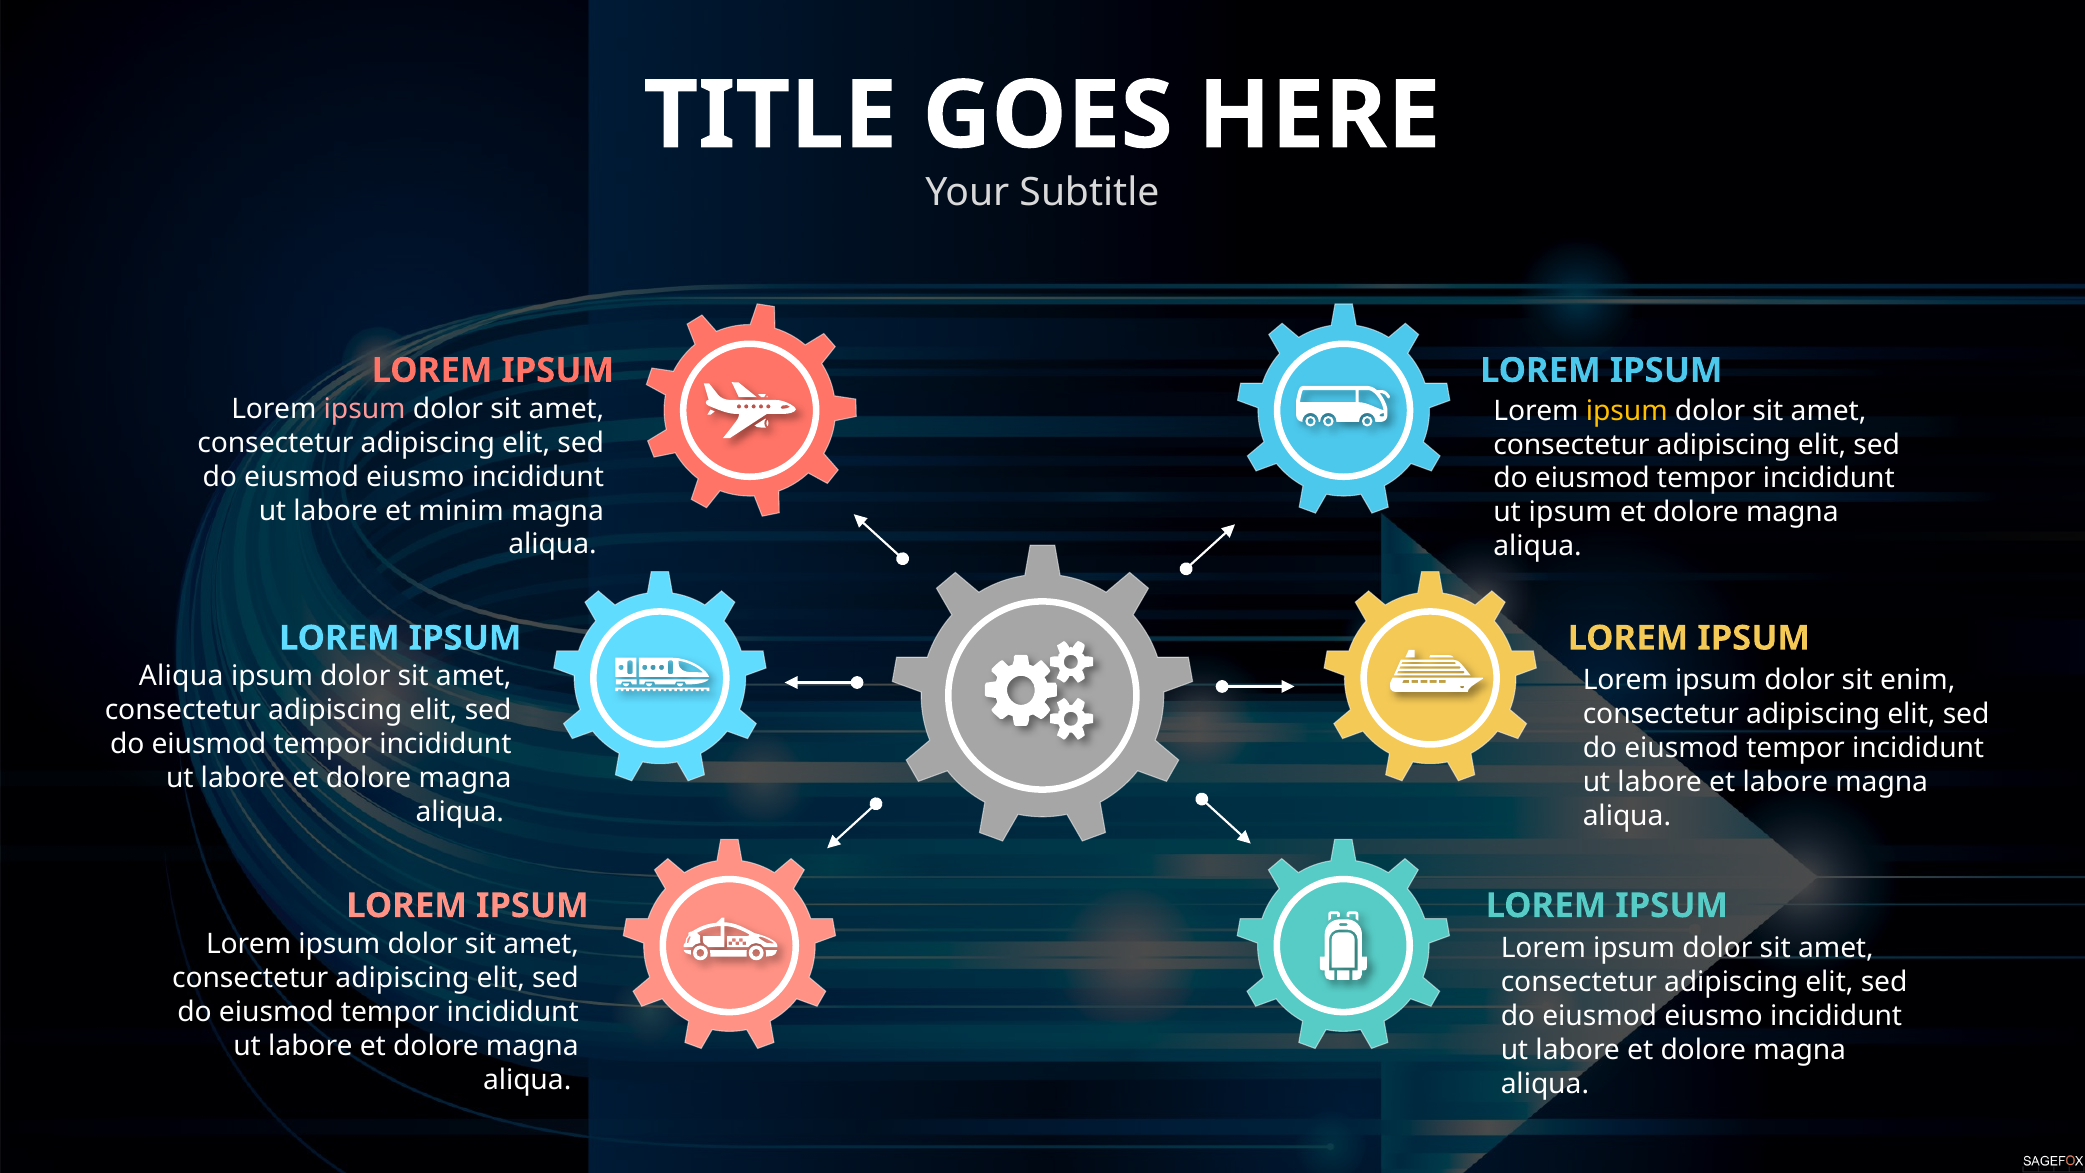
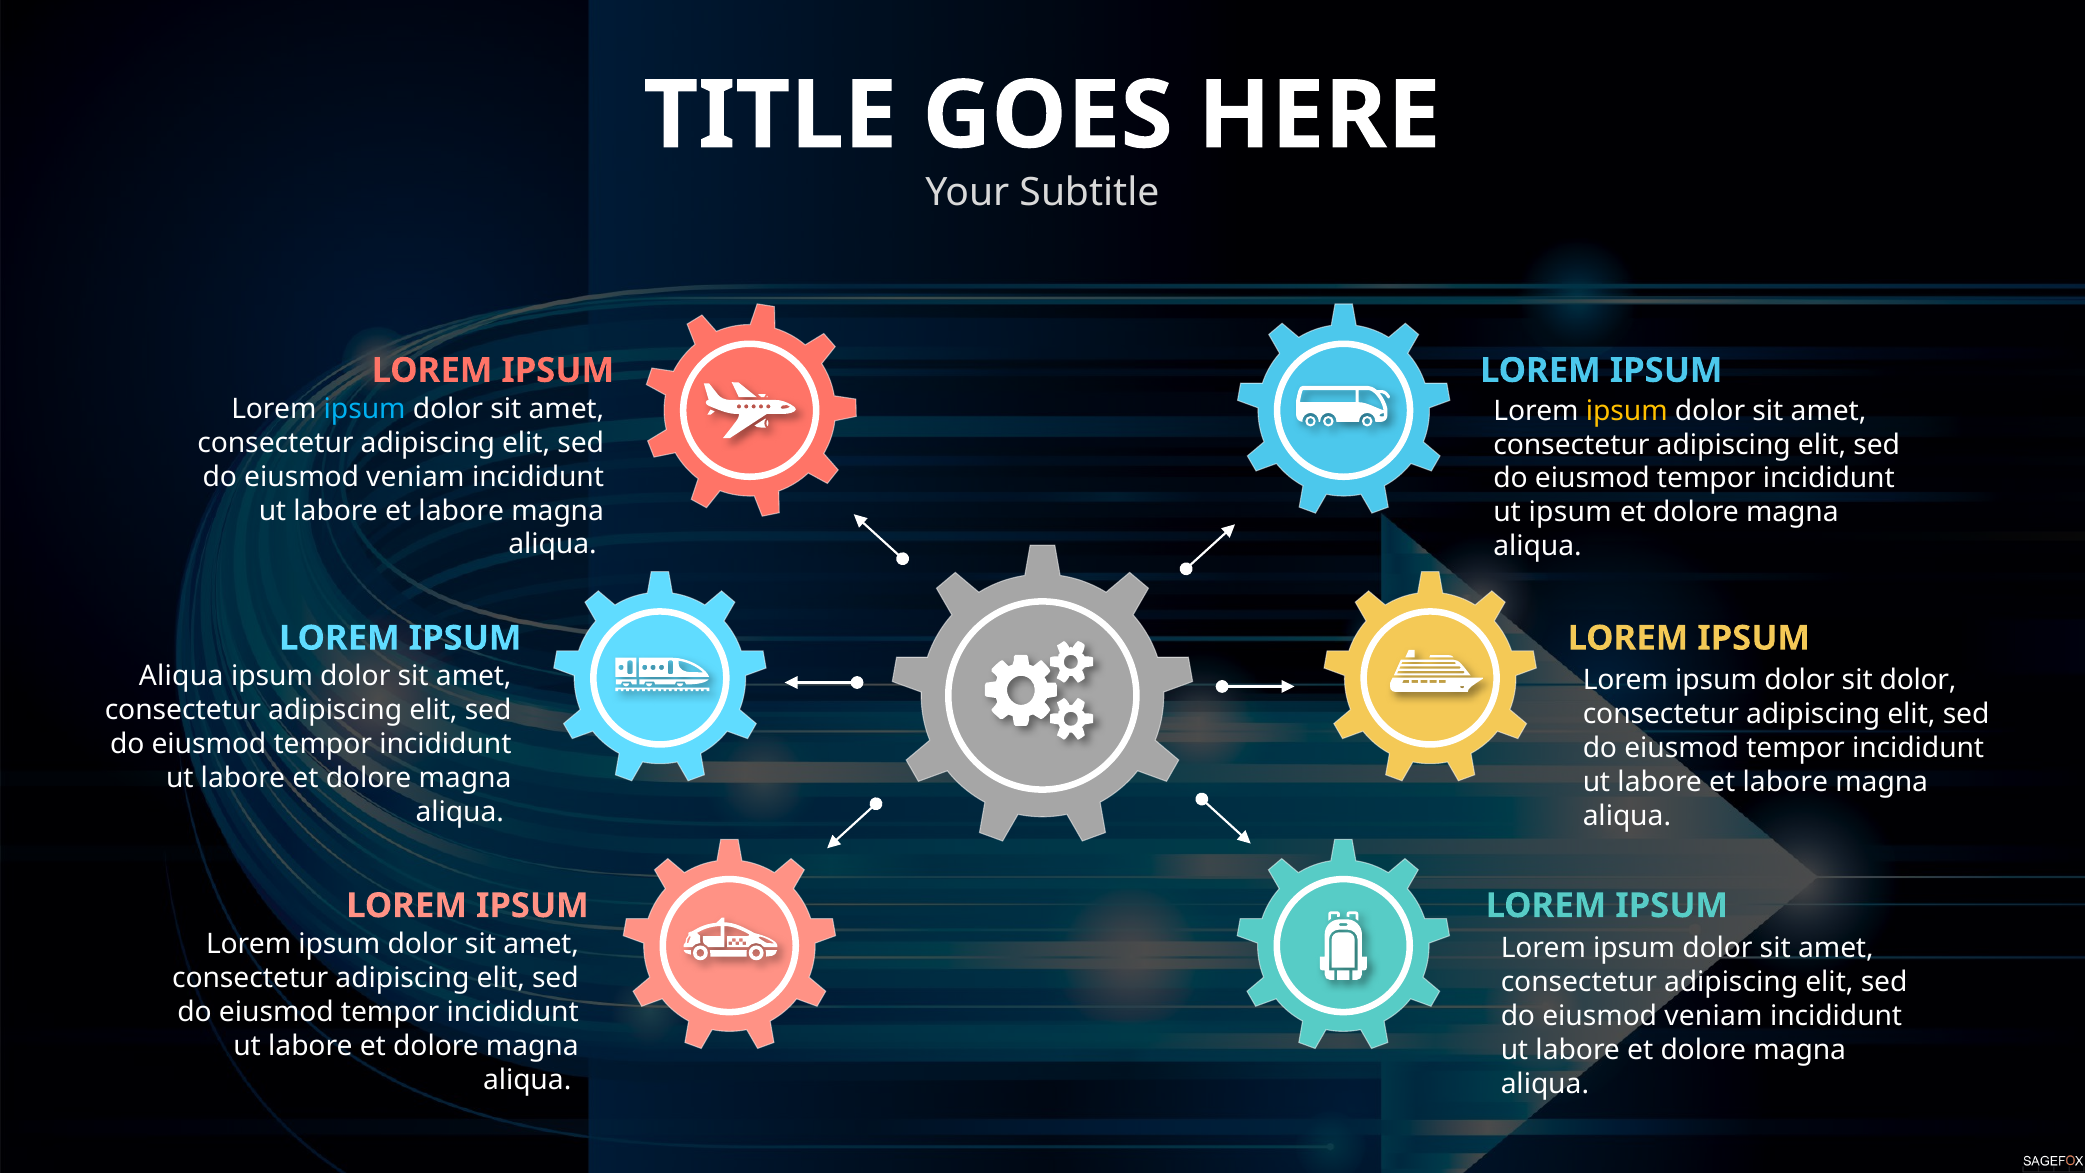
ipsum at (365, 409) colour: pink -> light blue
eiusmo at (415, 477): eiusmo -> veniam
minim at (461, 511): minim -> labore
sit enim: enim -> dolor
eiusmo at (1713, 1016): eiusmo -> veniam
